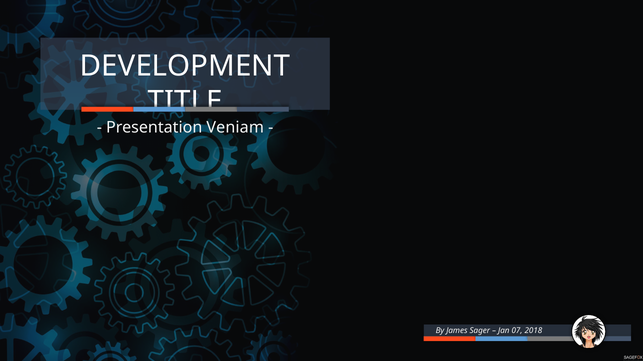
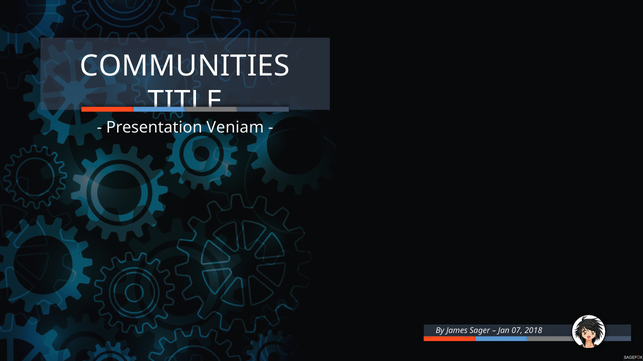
DEVELOPMENT: DEVELOPMENT -> COMMUNITIES
